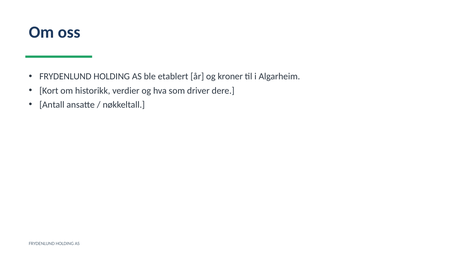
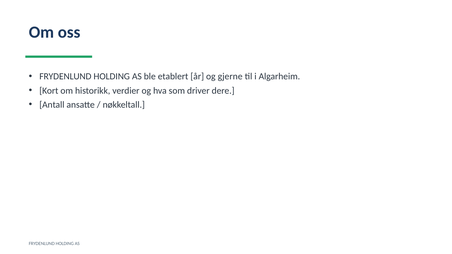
kroner: kroner -> gjerne
